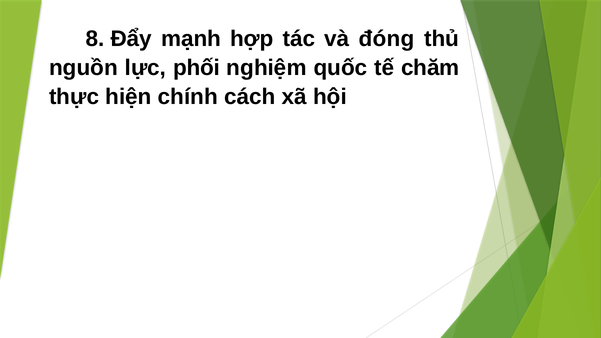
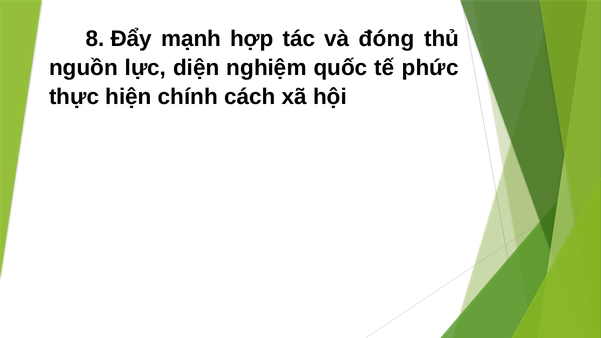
phối: phối -> diện
chăm: chăm -> phức
